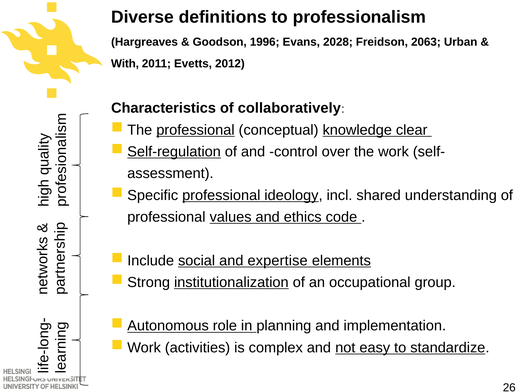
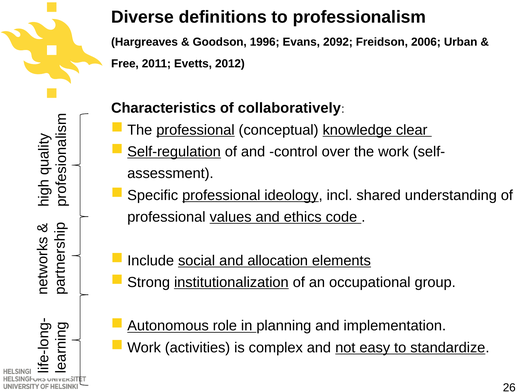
2028: 2028 -> 2092
2063: 2063 -> 2006
With: With -> Free
expertise: expertise -> allocation
